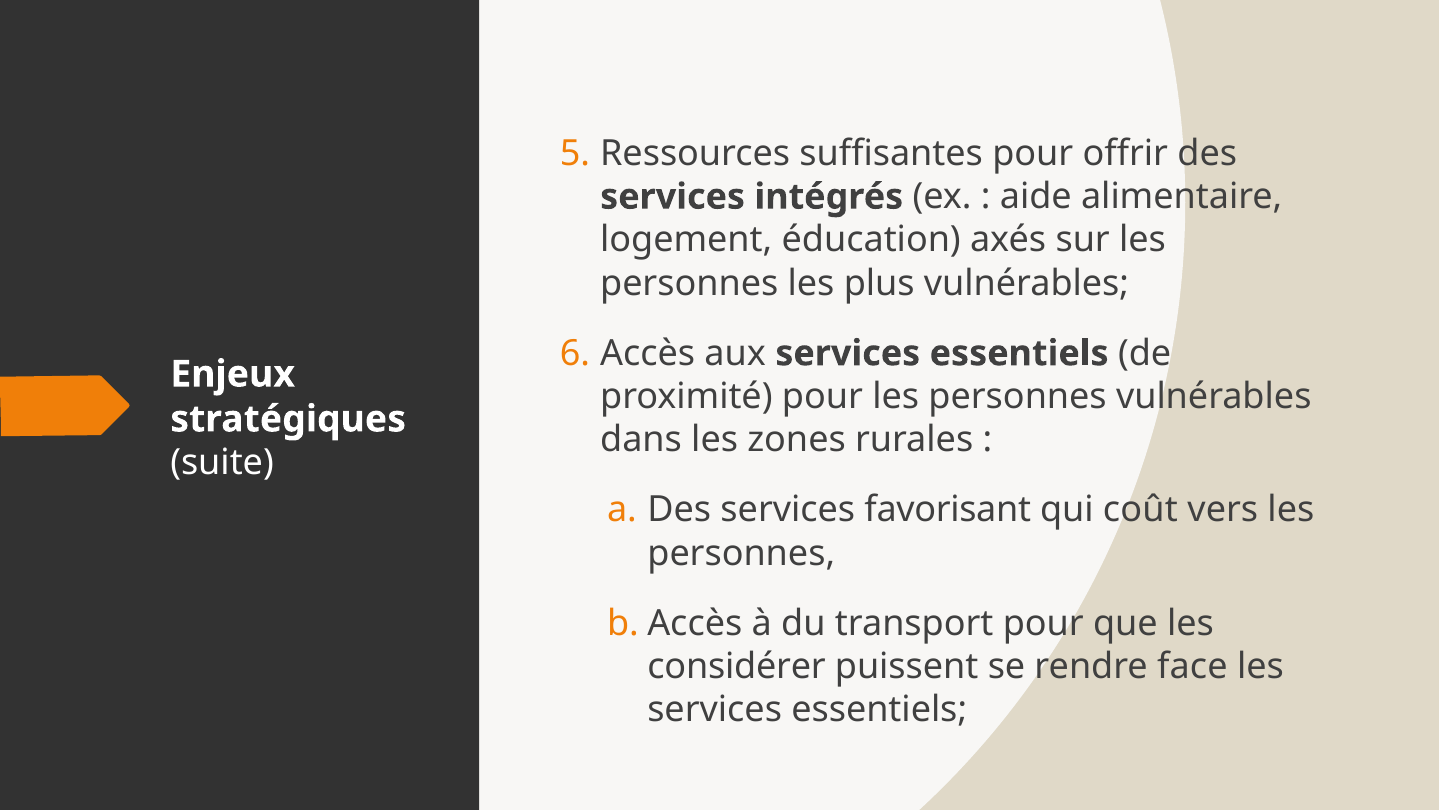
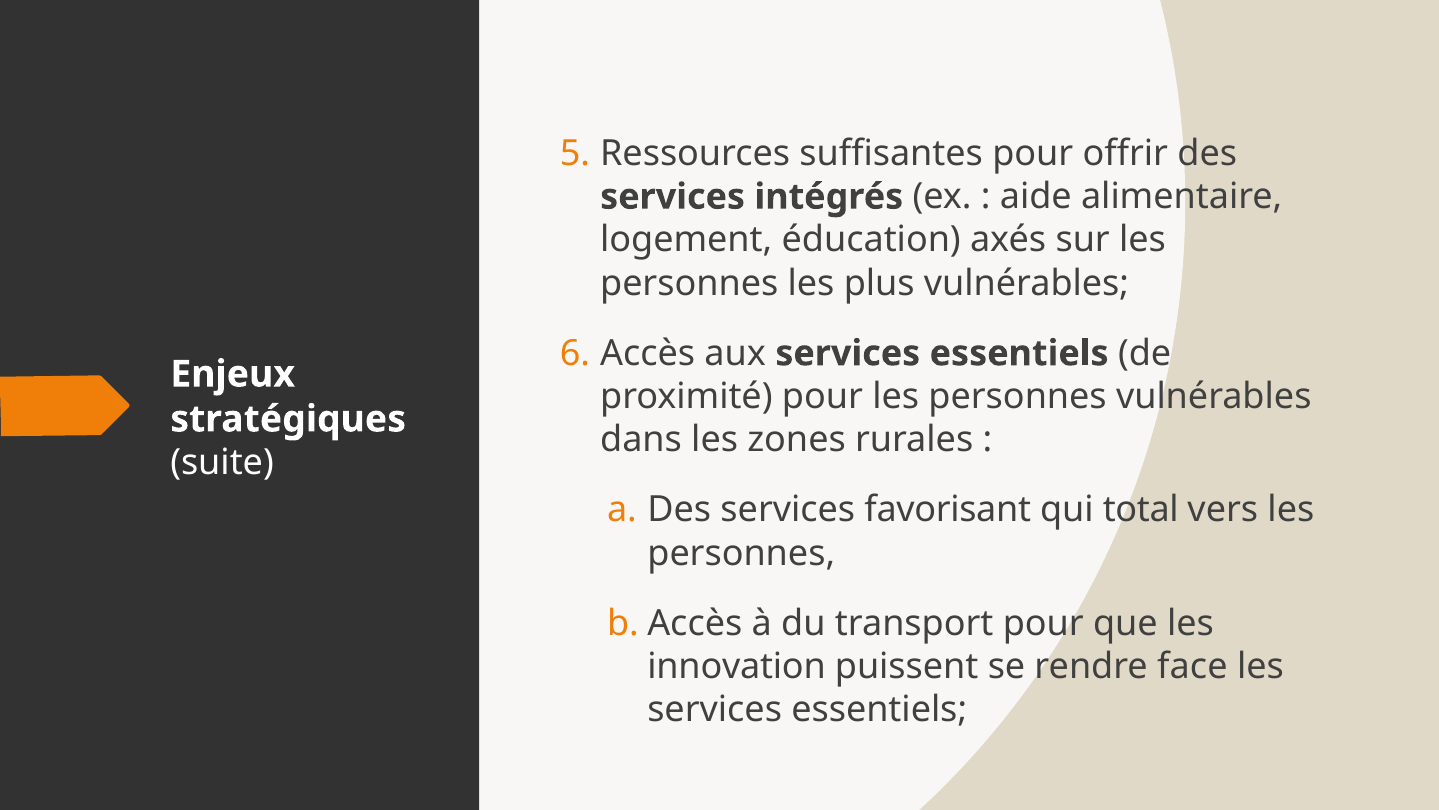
coût: coût -> total
considérer: considérer -> innovation
